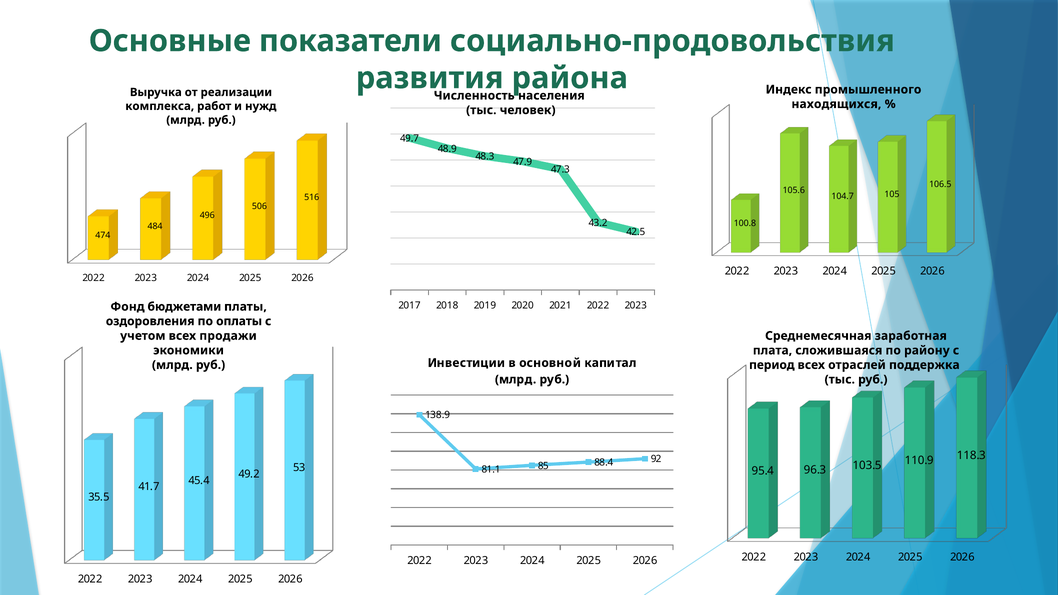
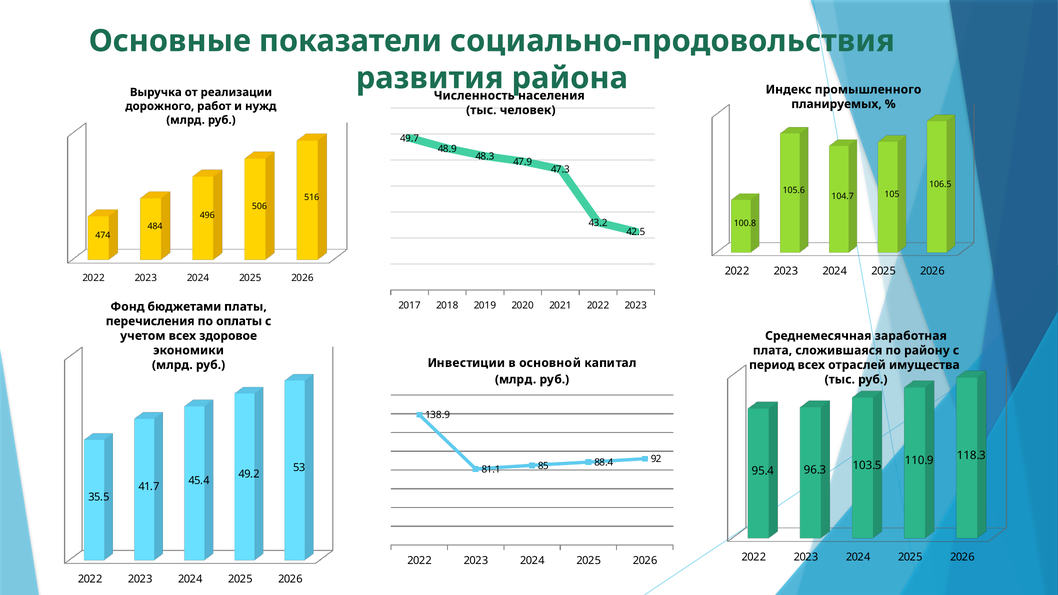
находящихся: находящихся -> планируемых
комплекса: комплекса -> дорожного
оздоровления: оздоровления -> перечисления
продажи: продажи -> здоровое
поддержка: поддержка -> имущества
